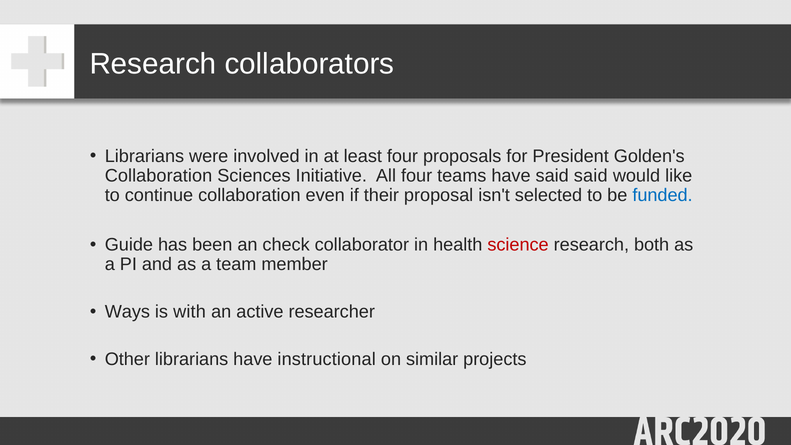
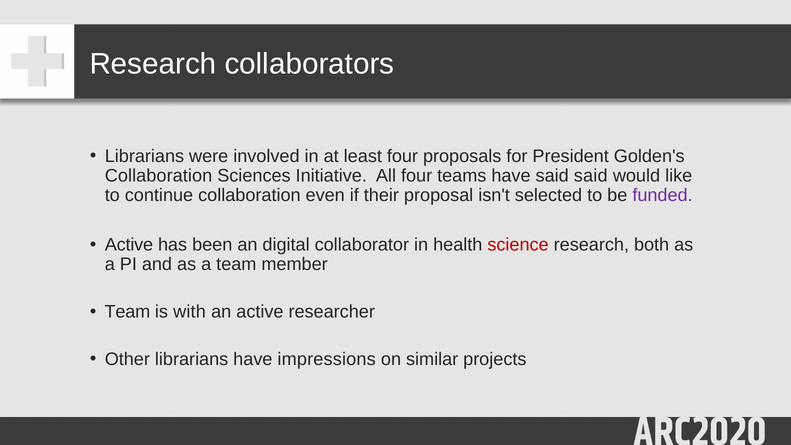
funded colour: blue -> purple
Guide at (129, 245): Guide -> Active
check: check -> digital
Ways at (127, 312): Ways -> Team
instructional: instructional -> impressions
